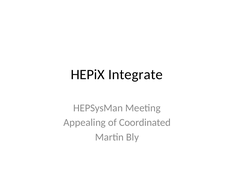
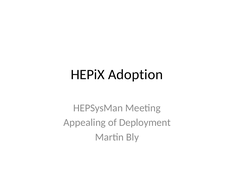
Integrate: Integrate -> Adoption
Coordinated: Coordinated -> Deployment
